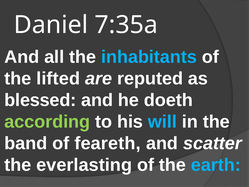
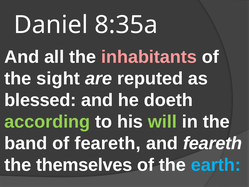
7:35a: 7:35a -> 8:35a
inhabitants colour: light blue -> pink
lifted: lifted -> sight
will colour: light blue -> light green
and scatter: scatter -> feareth
everlasting: everlasting -> themselves
